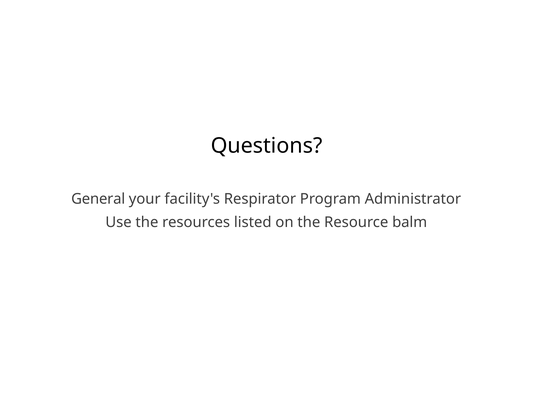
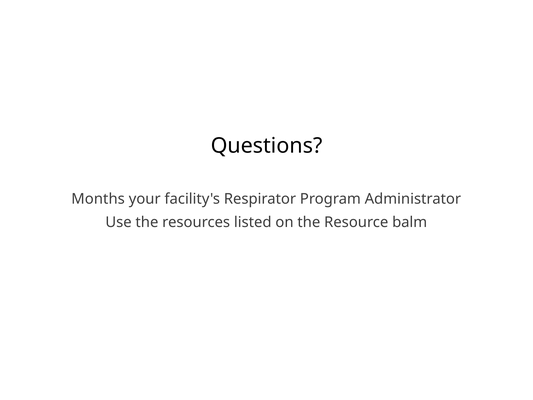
General: General -> Months
